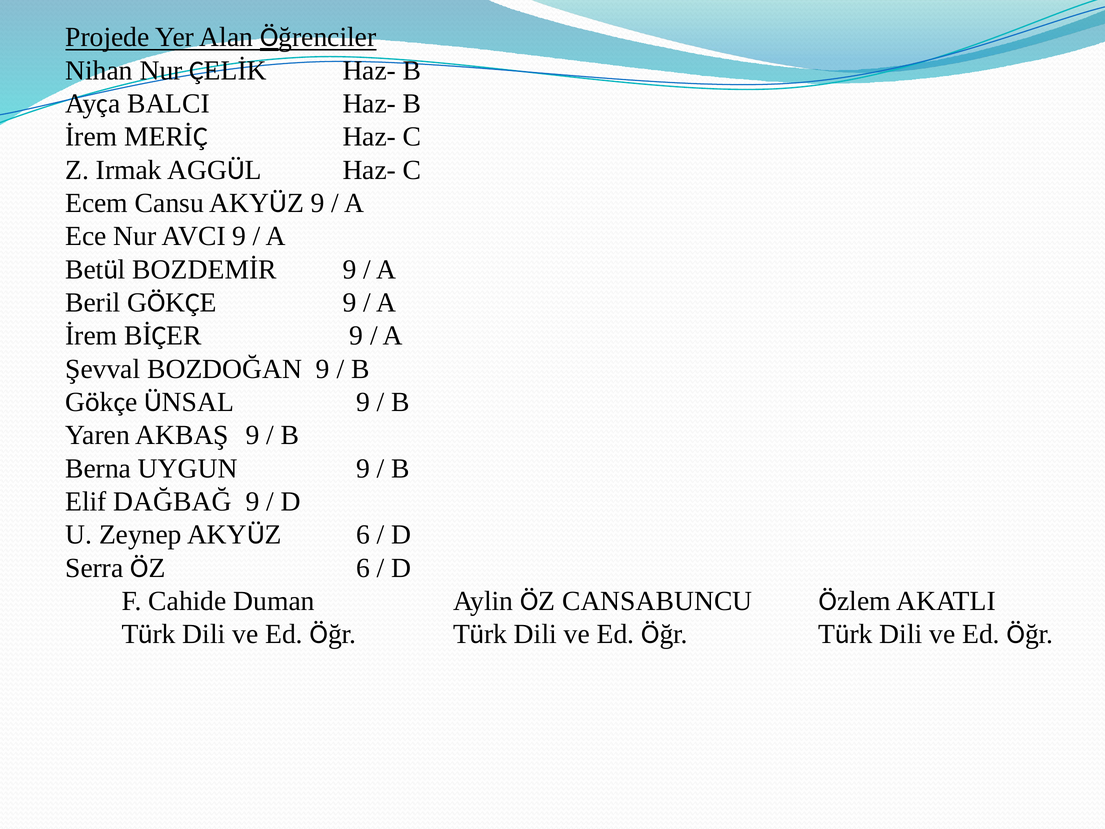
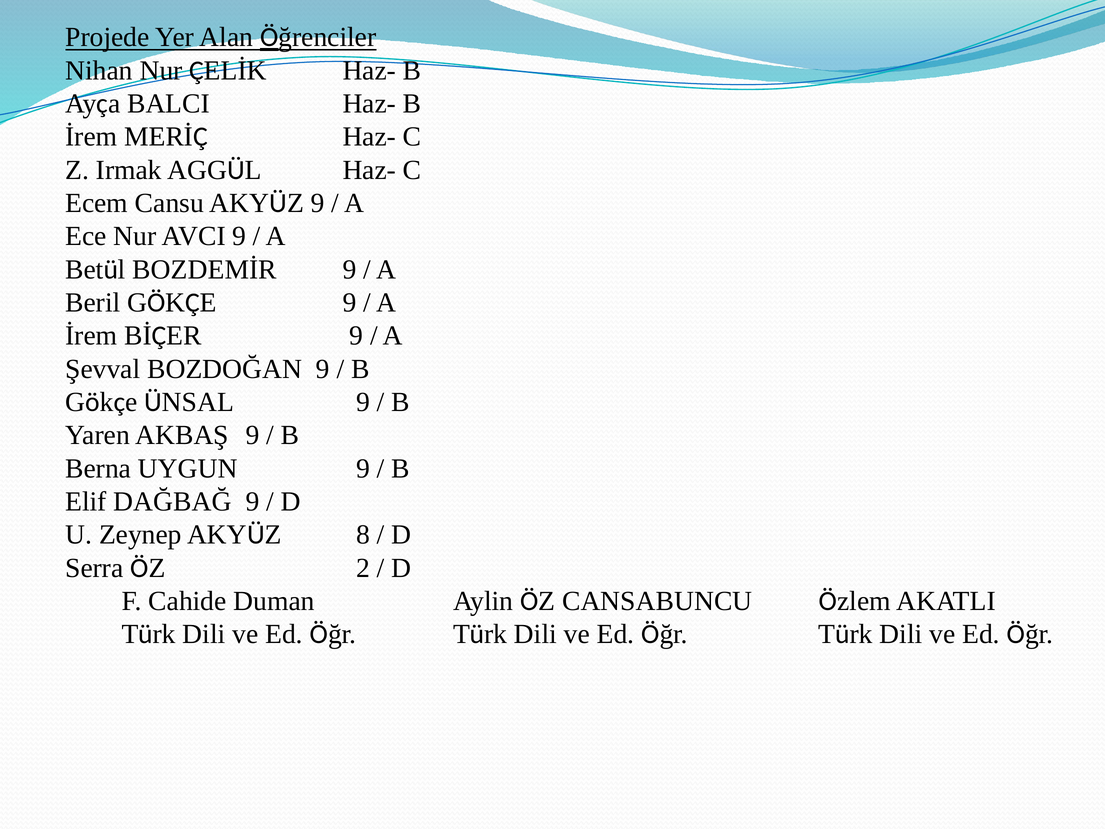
AKYÜZ 6: 6 -> 8
ÖZ 6: 6 -> 2
